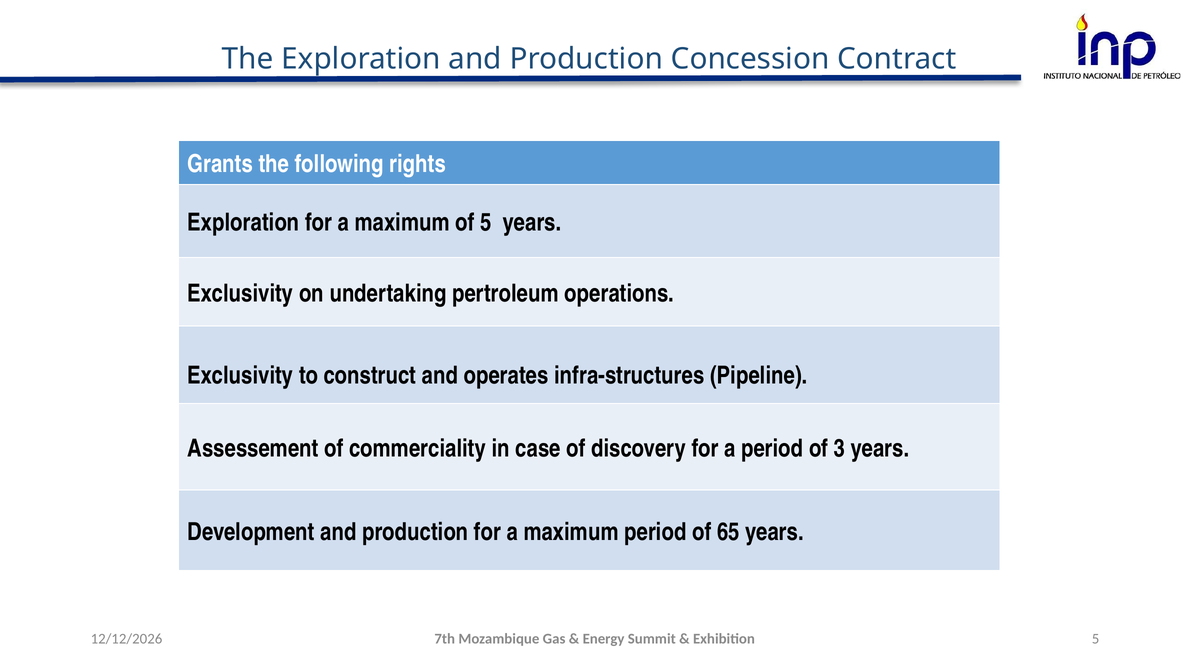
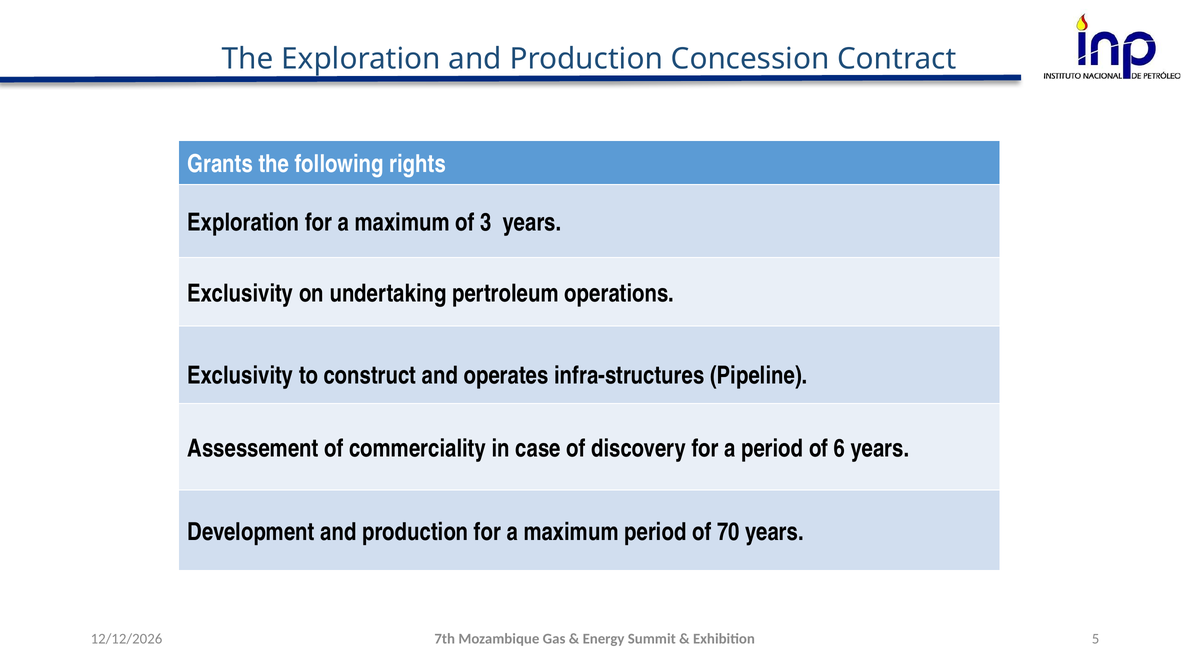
of 5: 5 -> 3
3: 3 -> 6
65: 65 -> 70
